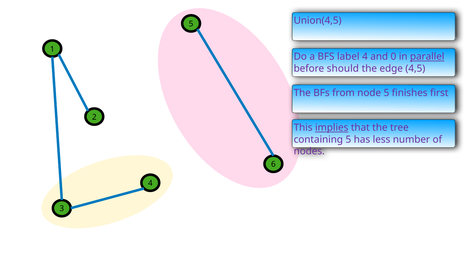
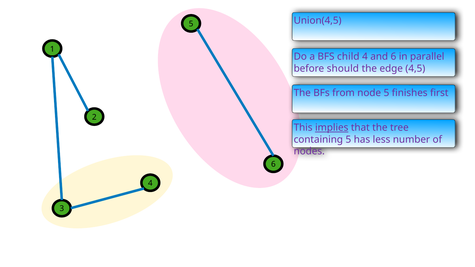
label: label -> child
and 0: 0 -> 6
parallel underline: present -> none
